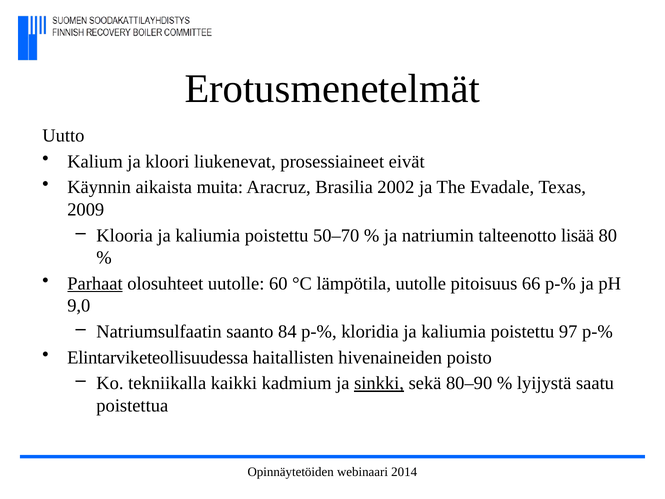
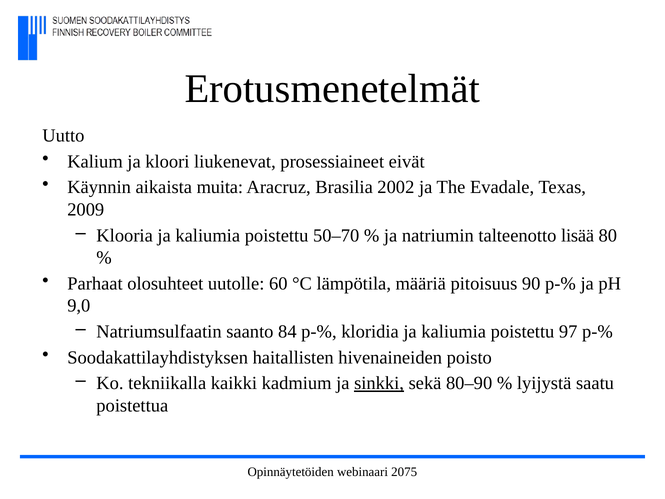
Parhaat underline: present -> none
lämpötila uutolle: uutolle -> määriä
66: 66 -> 90
Elintarviketeollisuudessa: Elintarviketeollisuudessa -> Soodakattilayhdistyksen
2014: 2014 -> 2075
